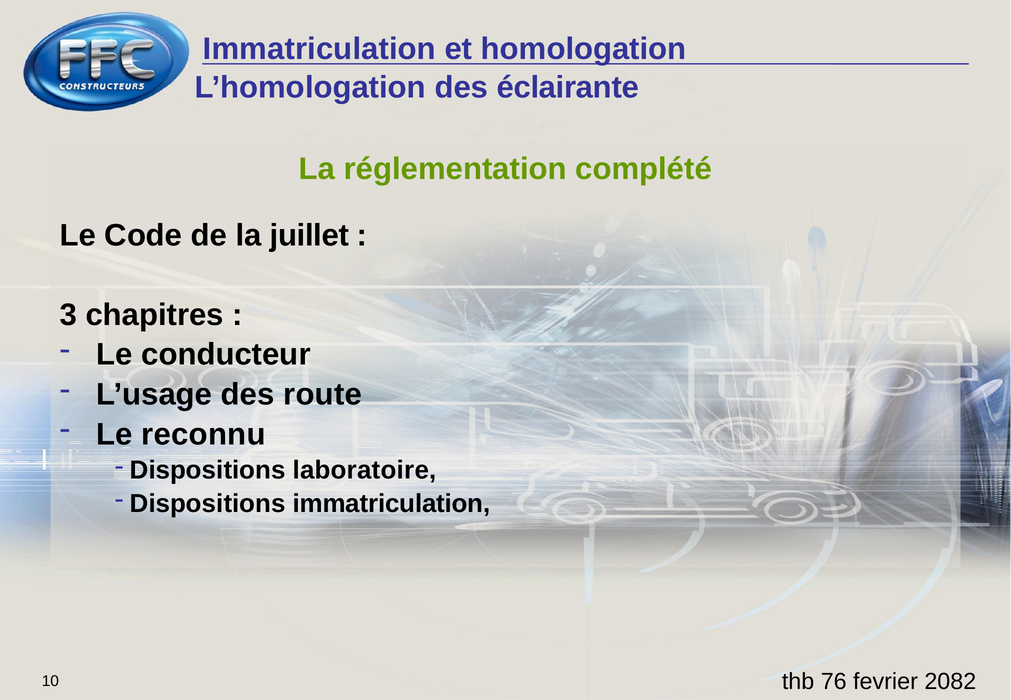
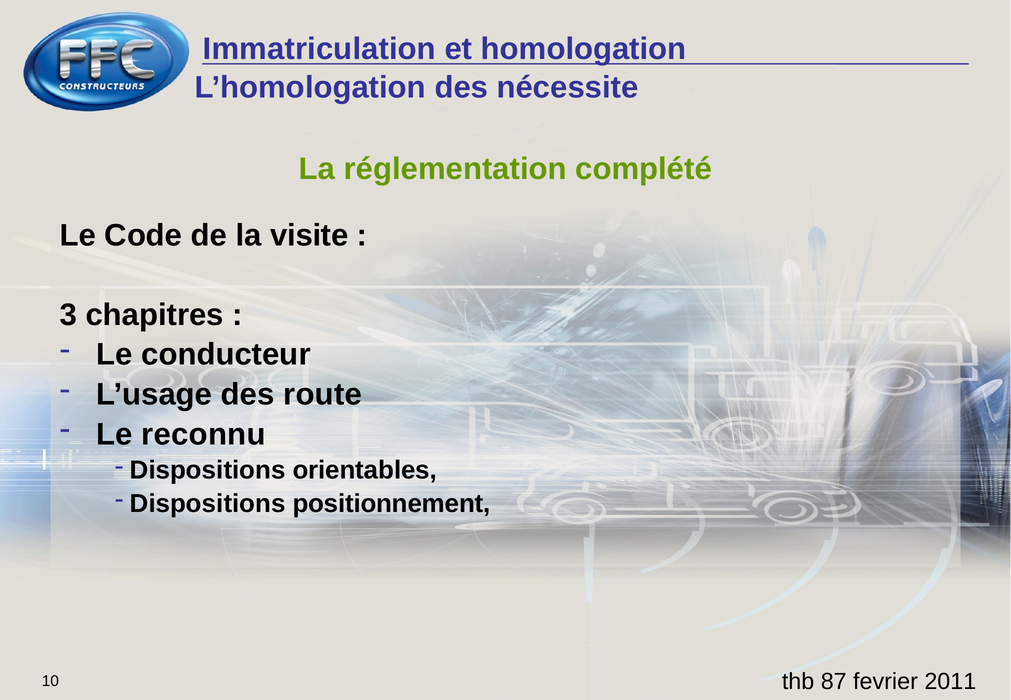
éclairante: éclairante -> nécessite
juillet: juillet -> visite
laboratoire: laboratoire -> orientables
Dispositions immatriculation: immatriculation -> positionnement
76: 76 -> 87
2082: 2082 -> 2011
